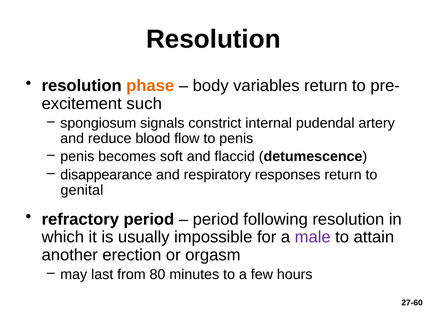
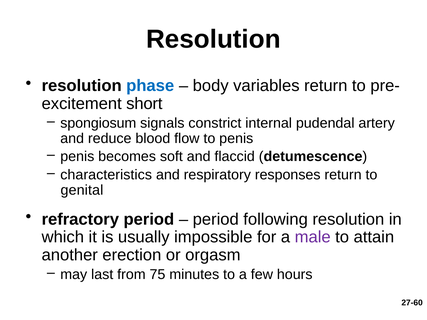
phase colour: orange -> blue
such: such -> short
disappearance: disappearance -> characteristics
80: 80 -> 75
